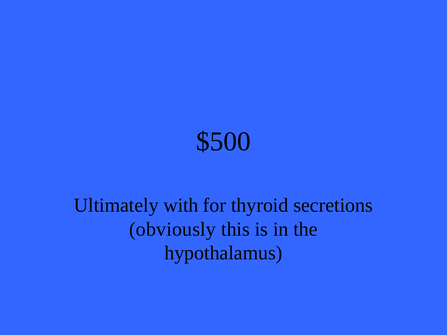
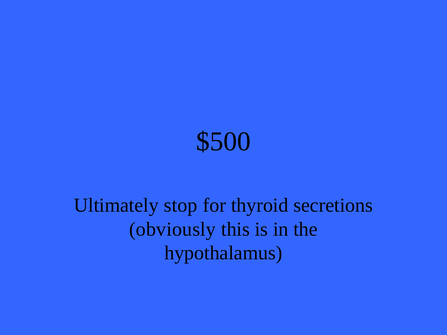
with: with -> stop
